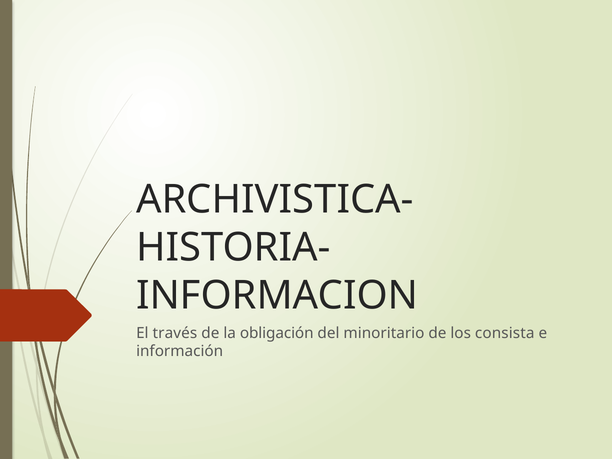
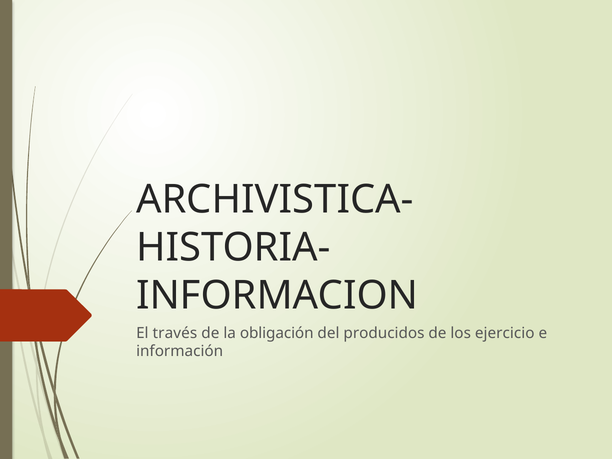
minoritario: minoritario -> producidos
consista: consista -> ejercicio
